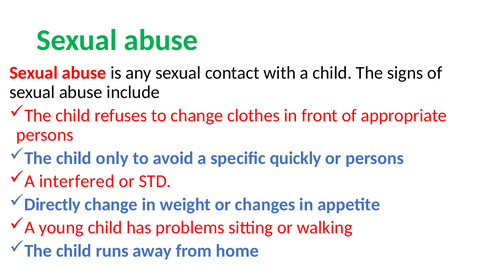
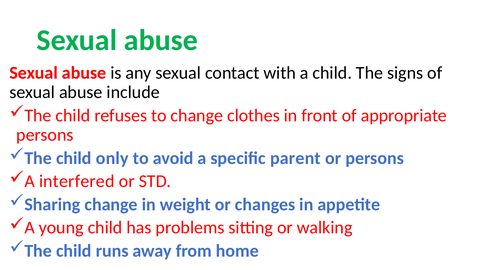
quickly: quickly -> parent
Directly: Directly -> Sharing
